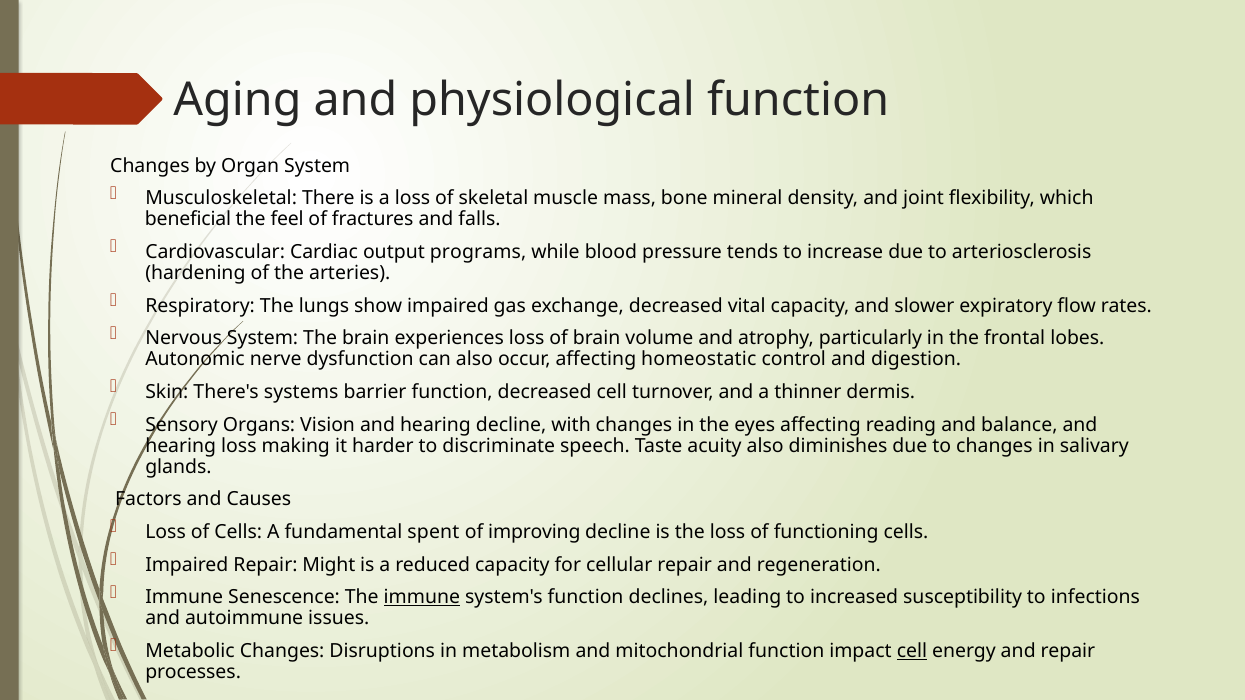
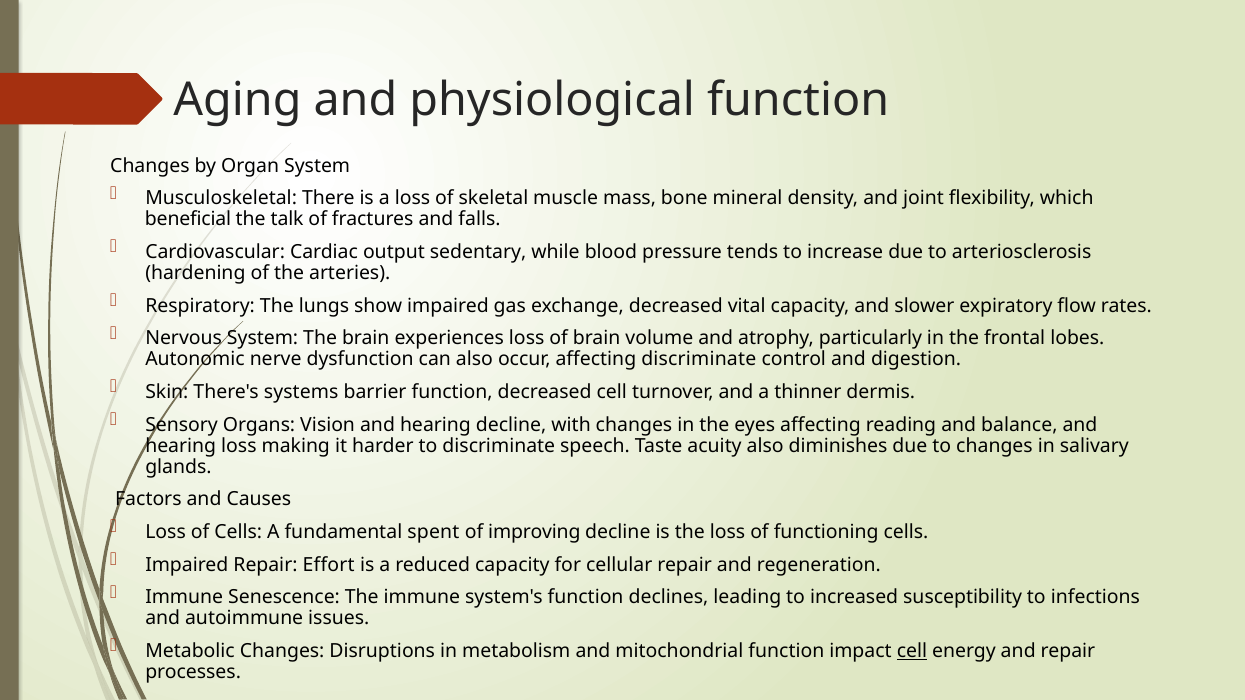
feel: feel -> talk
programs: programs -> sedentary
affecting homeostatic: homeostatic -> discriminate
Might: Might -> Effort
immune at (422, 598) underline: present -> none
